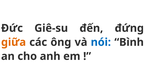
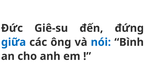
giữa colour: orange -> blue
